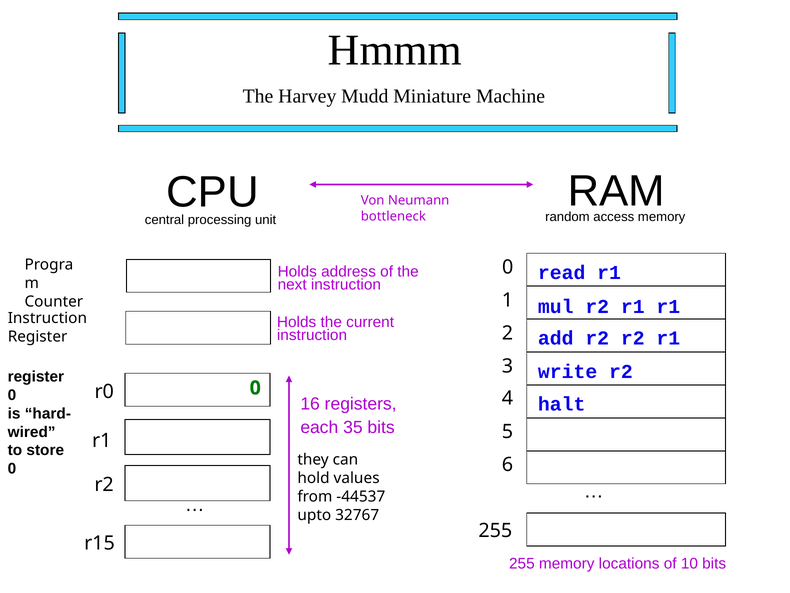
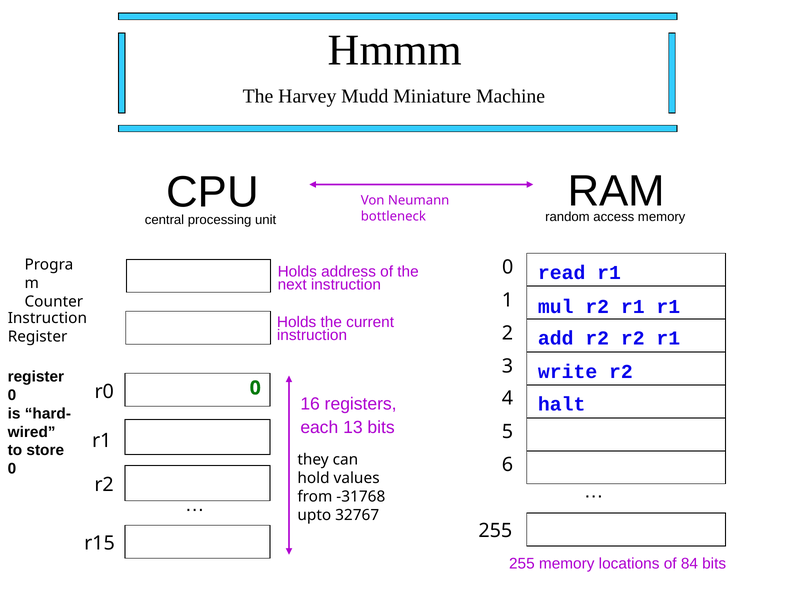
35: 35 -> 13
-44537: -44537 -> -31768
10: 10 -> 84
